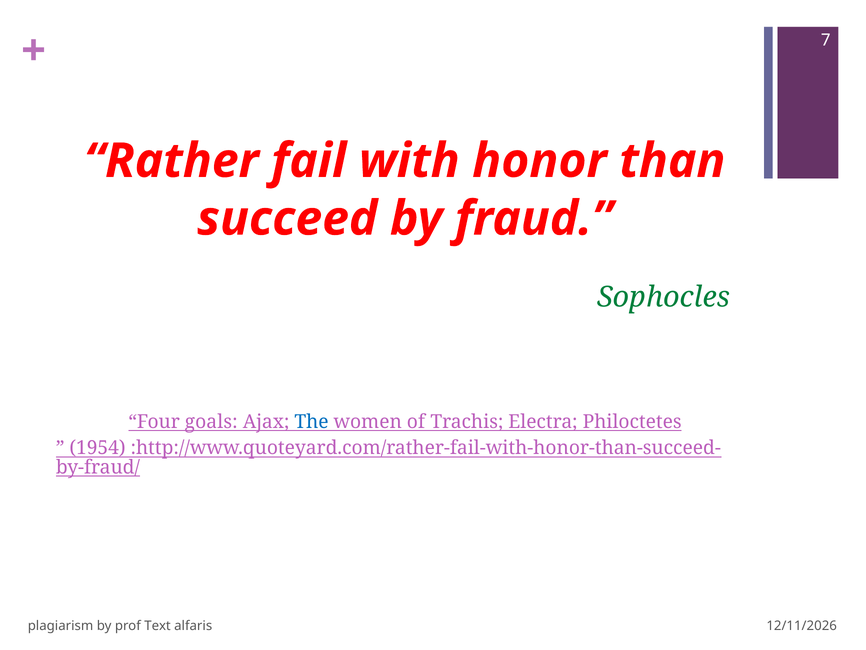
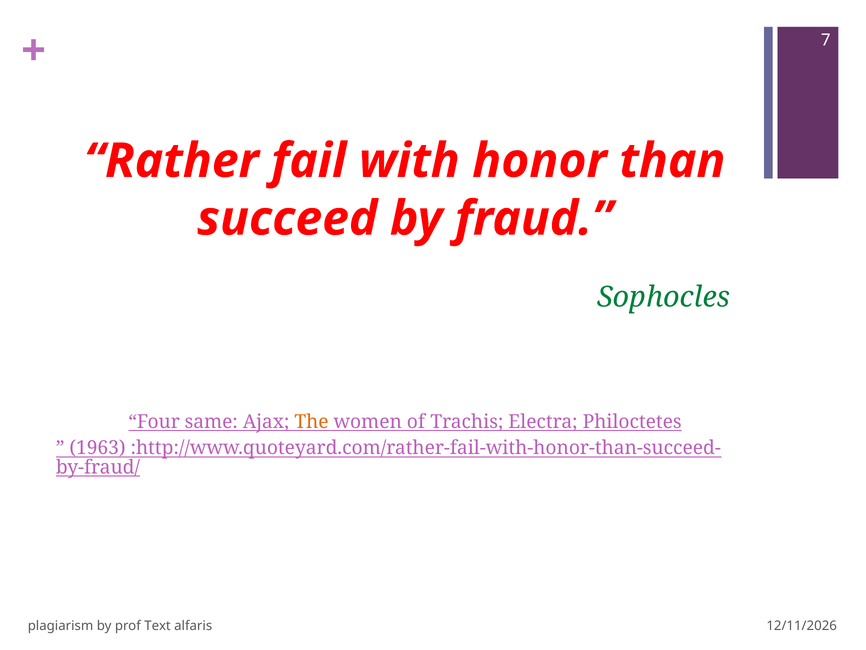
goals: goals -> same
The colour: blue -> orange
1954: 1954 -> 1963
